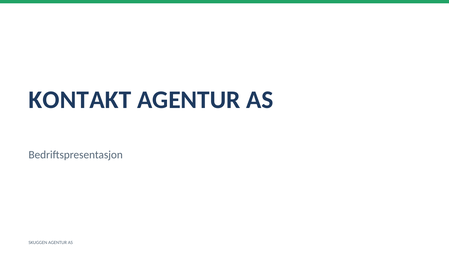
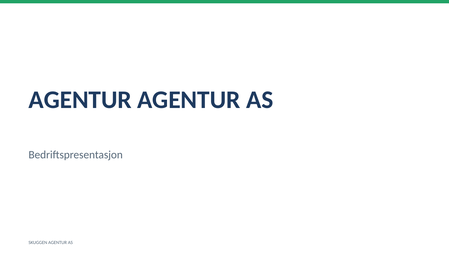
KONTAKT at (80, 100): KONTAKT -> AGENTUR
